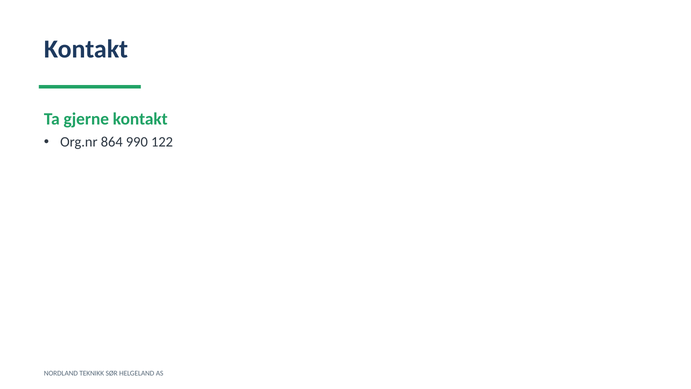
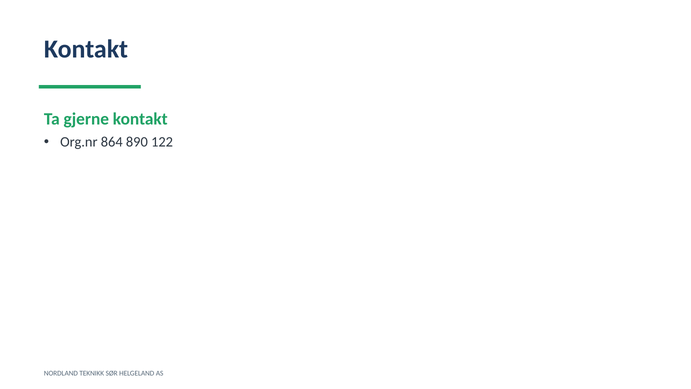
990: 990 -> 890
